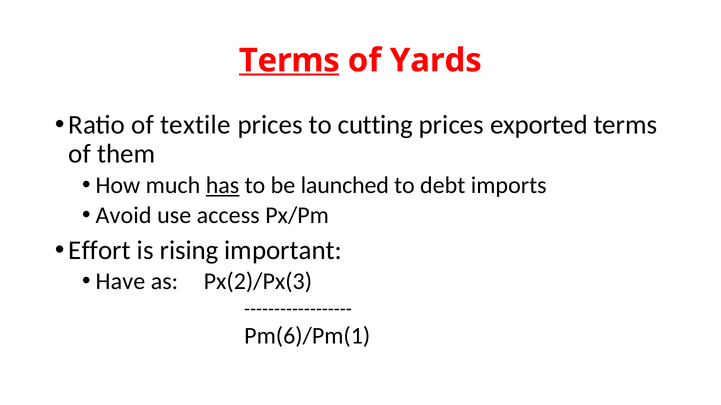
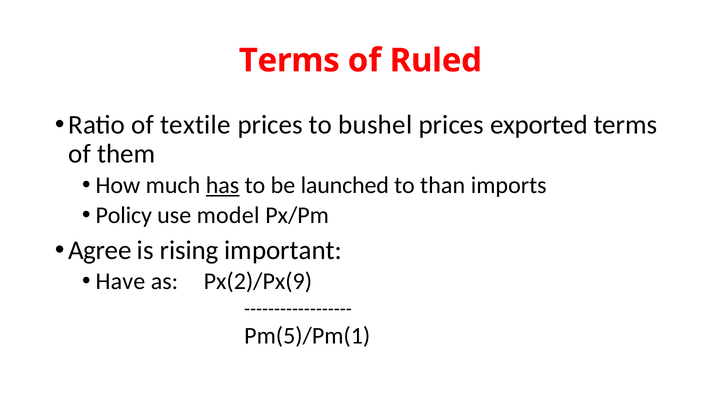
Terms at (289, 61) underline: present -> none
Yards: Yards -> Ruled
cutting: cutting -> bushel
debt: debt -> than
Avoid: Avoid -> Policy
access: access -> model
Effort: Effort -> Agree
Px(2)/Px(3: Px(2)/Px(3 -> Px(2)/Px(9
Pm(6)/Pm(1: Pm(6)/Pm(1 -> Pm(5)/Pm(1
